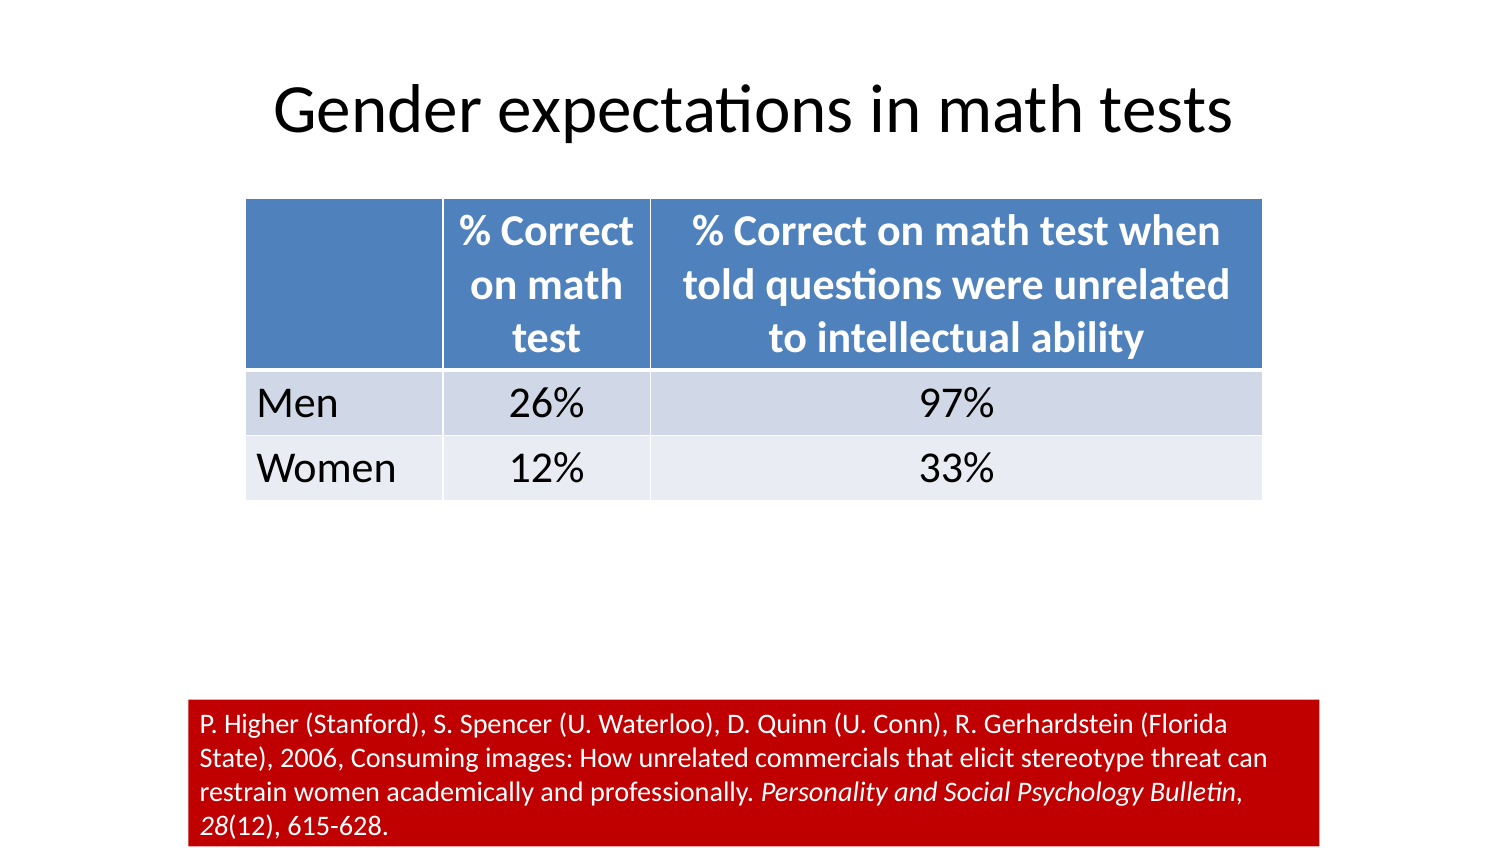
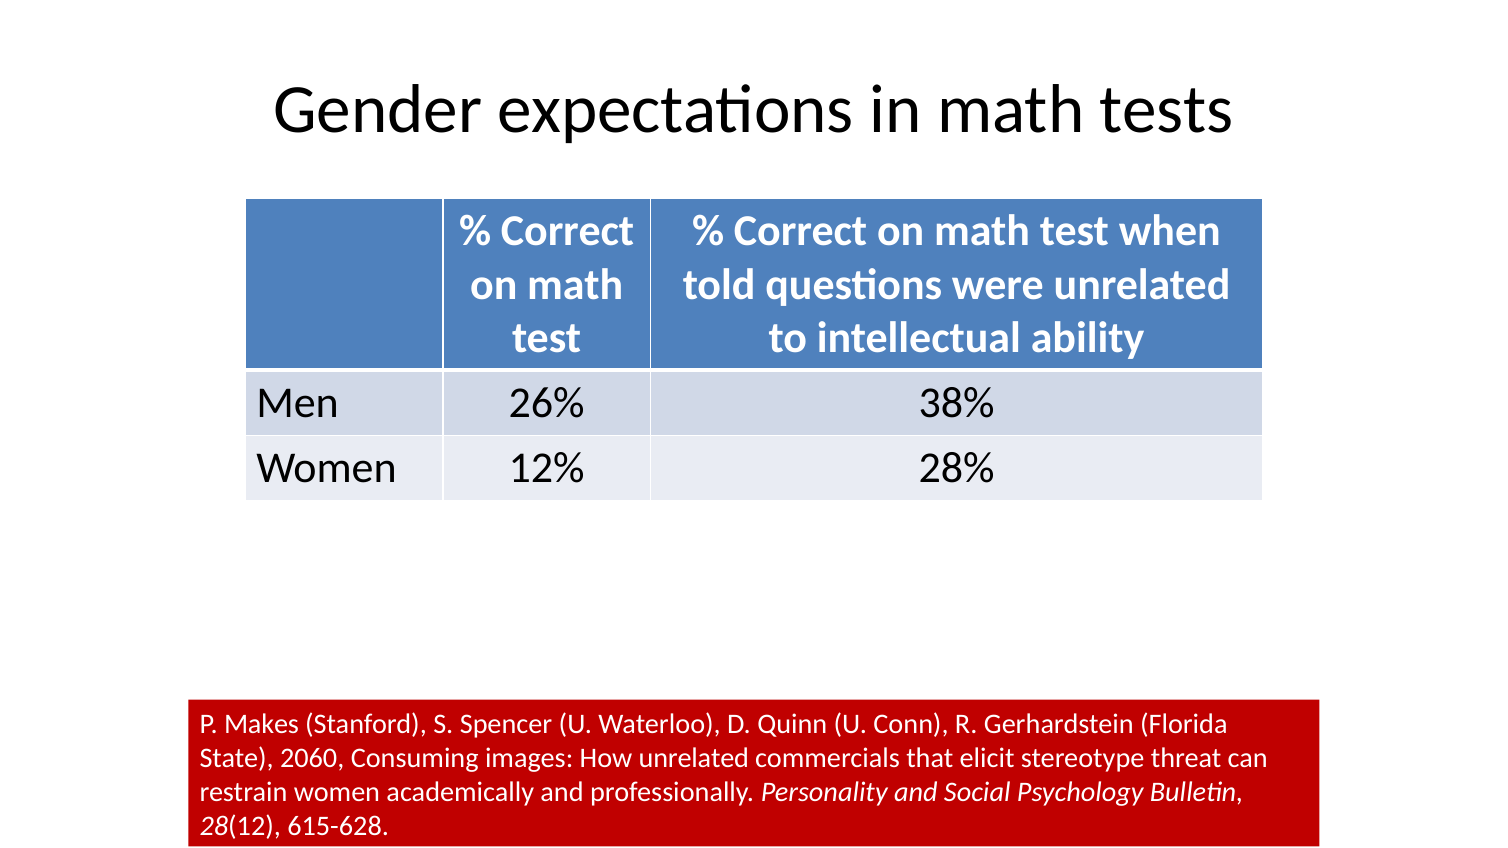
97%: 97% -> 38%
33%: 33% -> 28%
Higher: Higher -> Makes
2006: 2006 -> 2060
